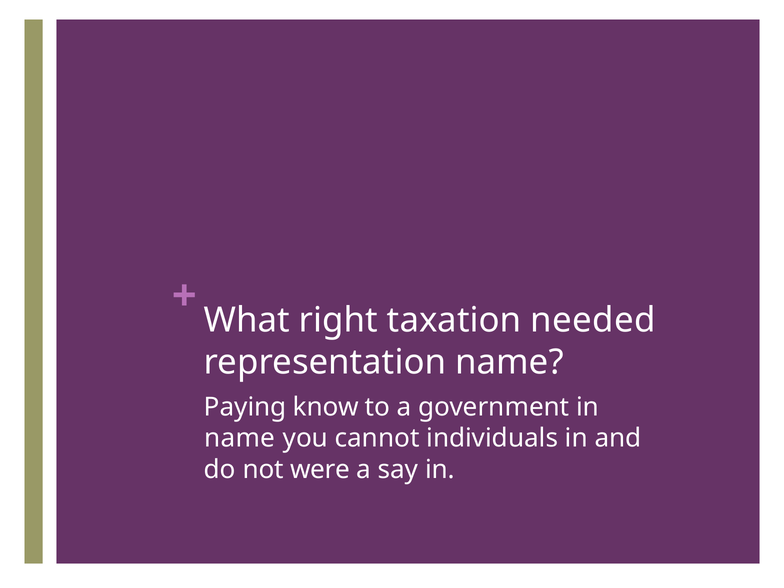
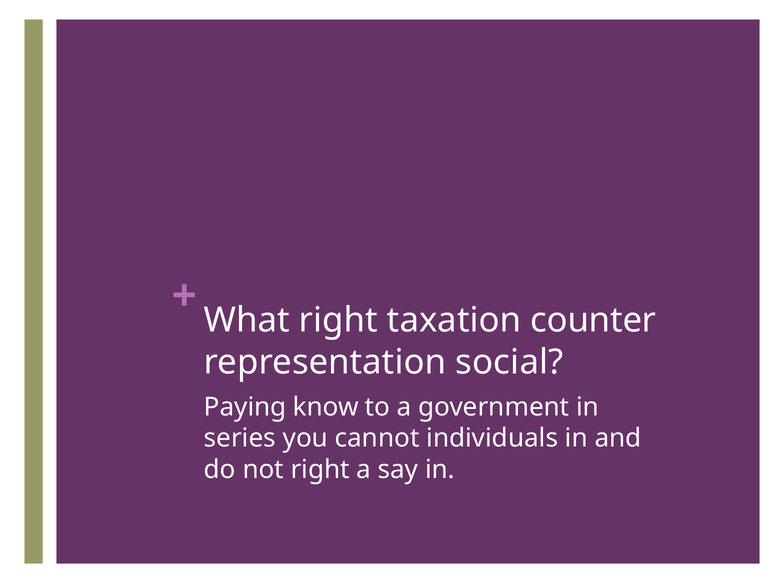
needed: needed -> counter
representation name: name -> social
name at (240, 438): name -> series
not were: were -> right
